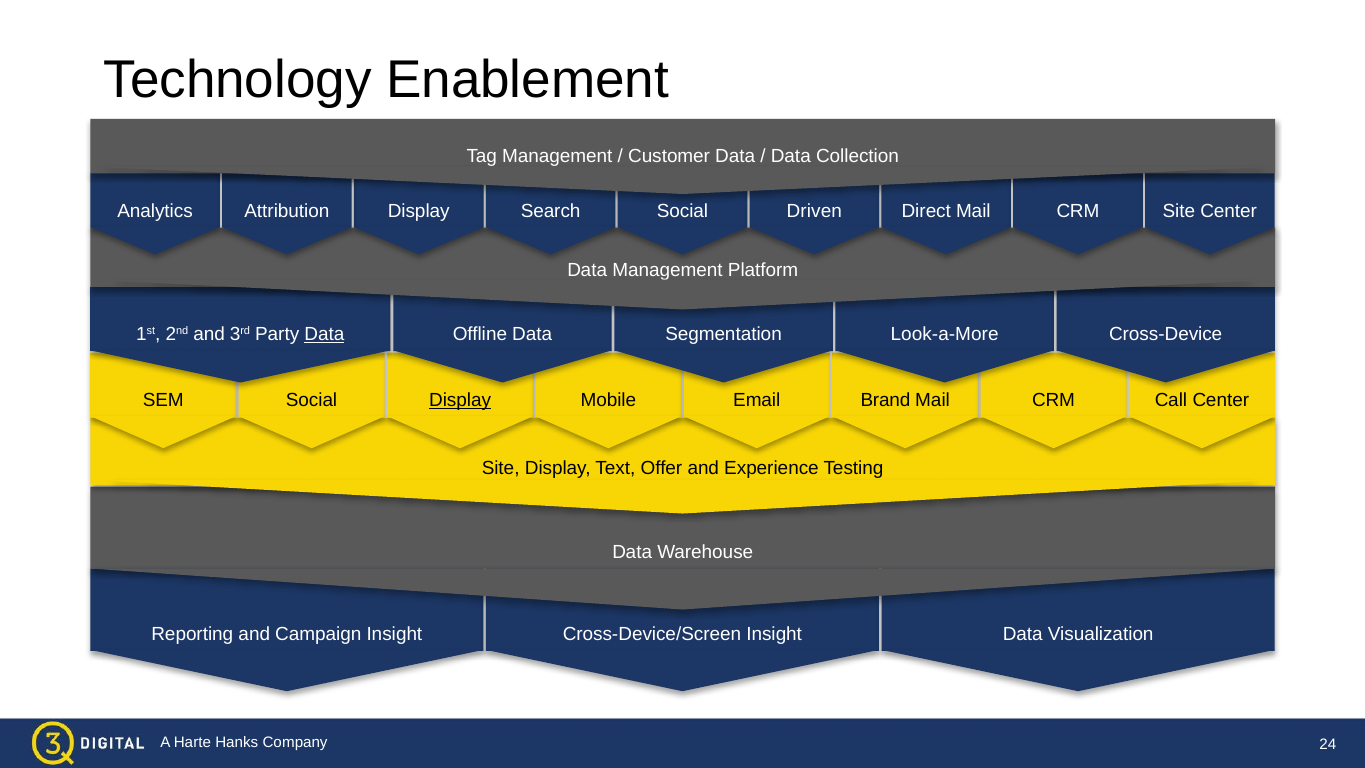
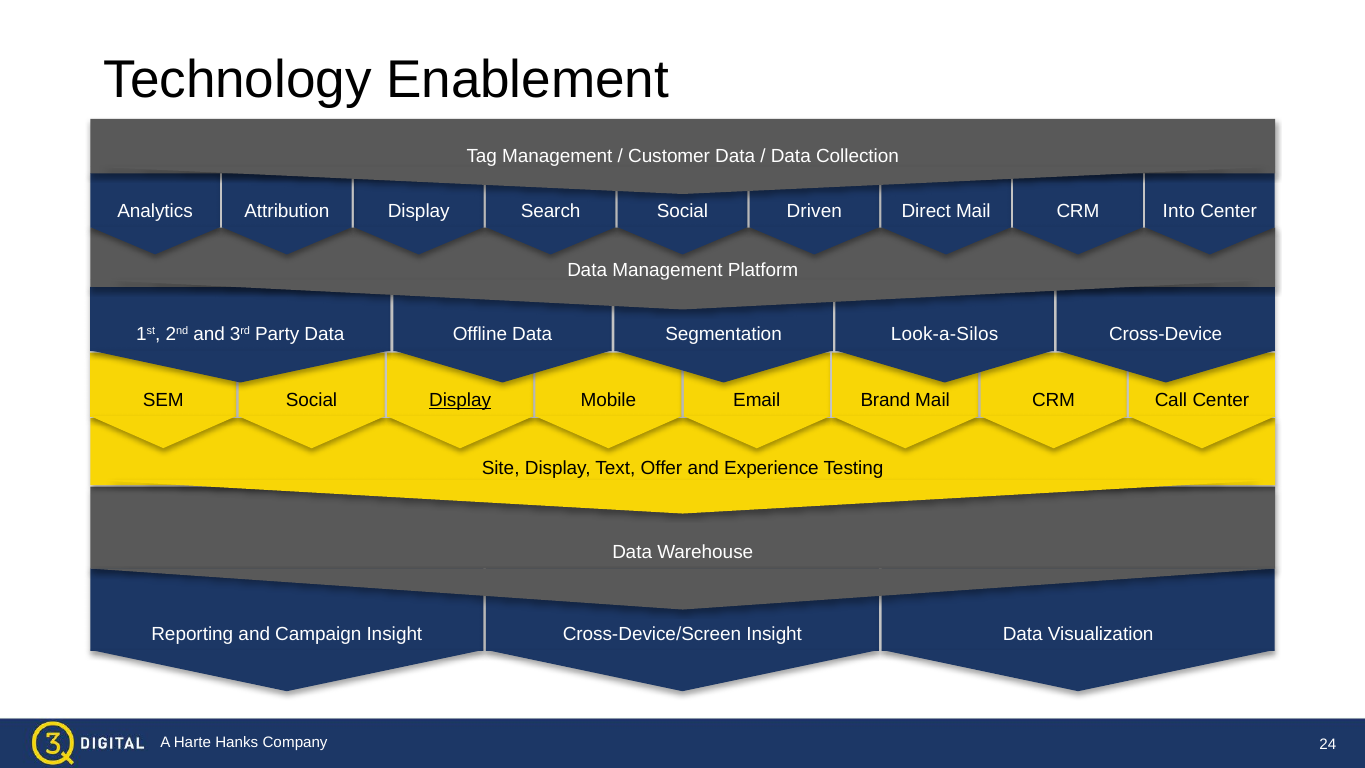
CRM Site: Site -> Into
Data at (324, 334) underline: present -> none
Look-a-More: Look-a-More -> Look-a-Silos
